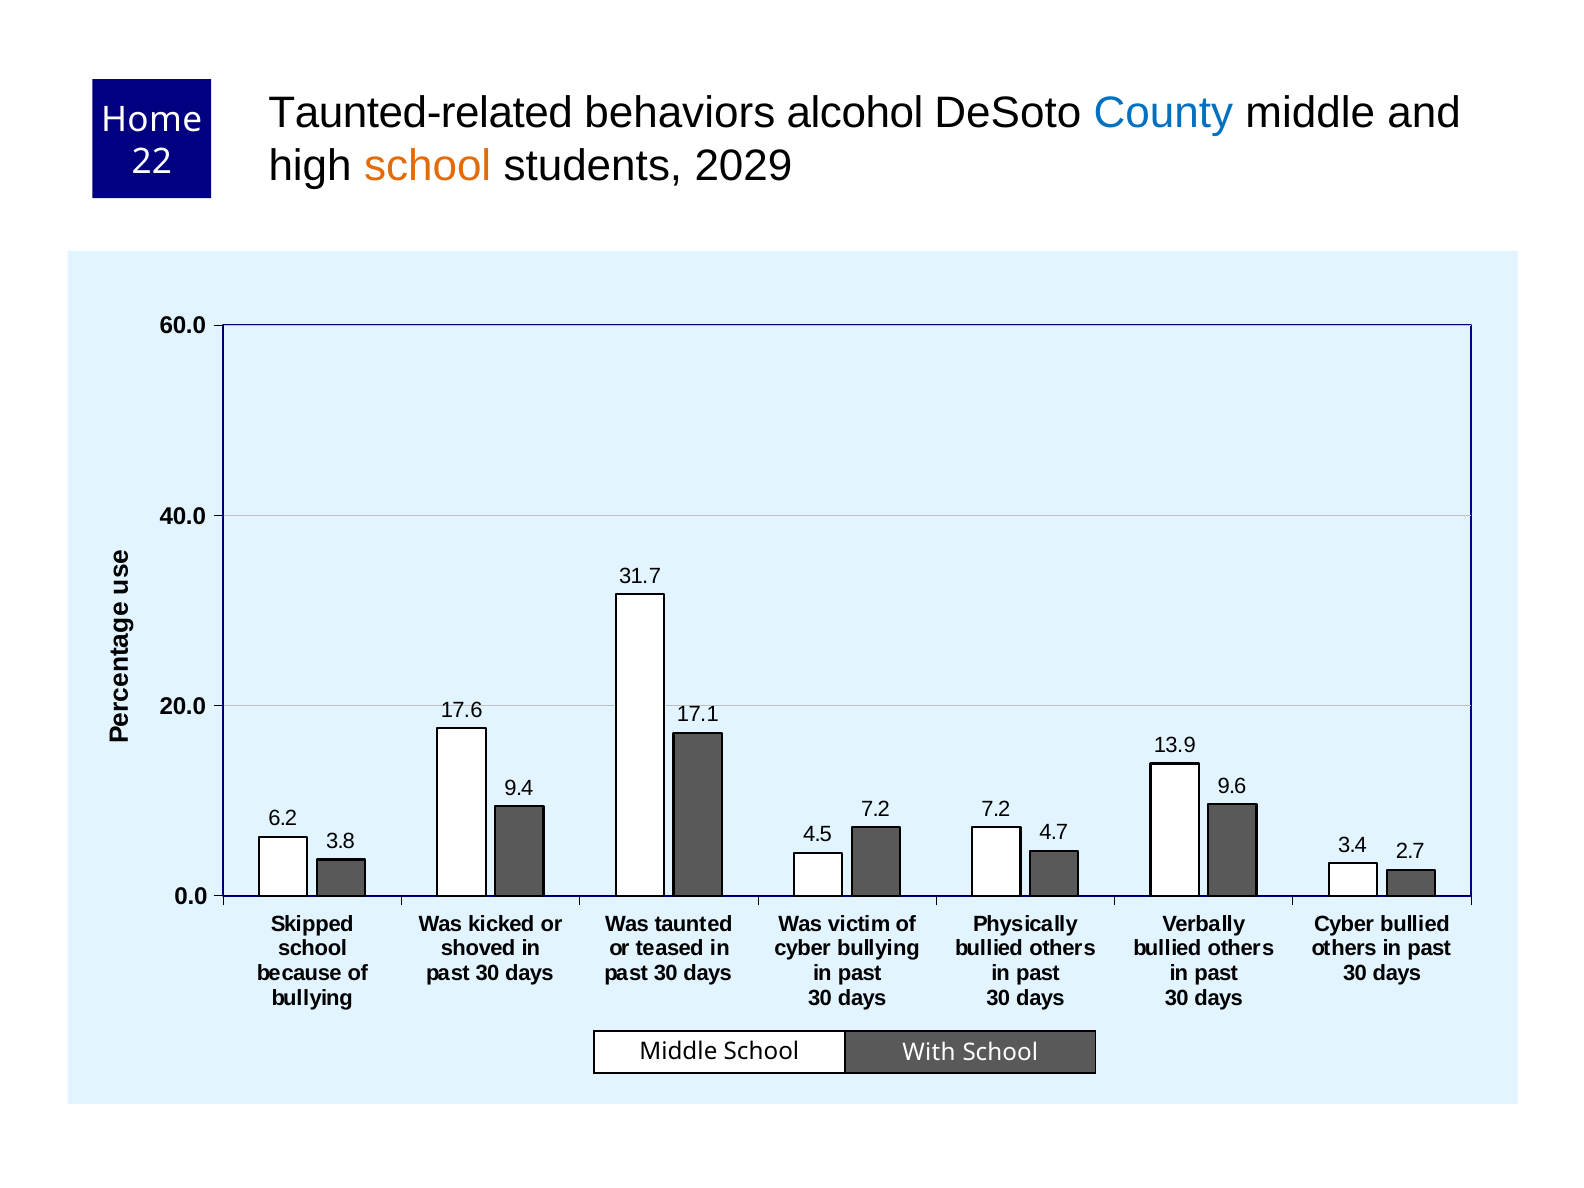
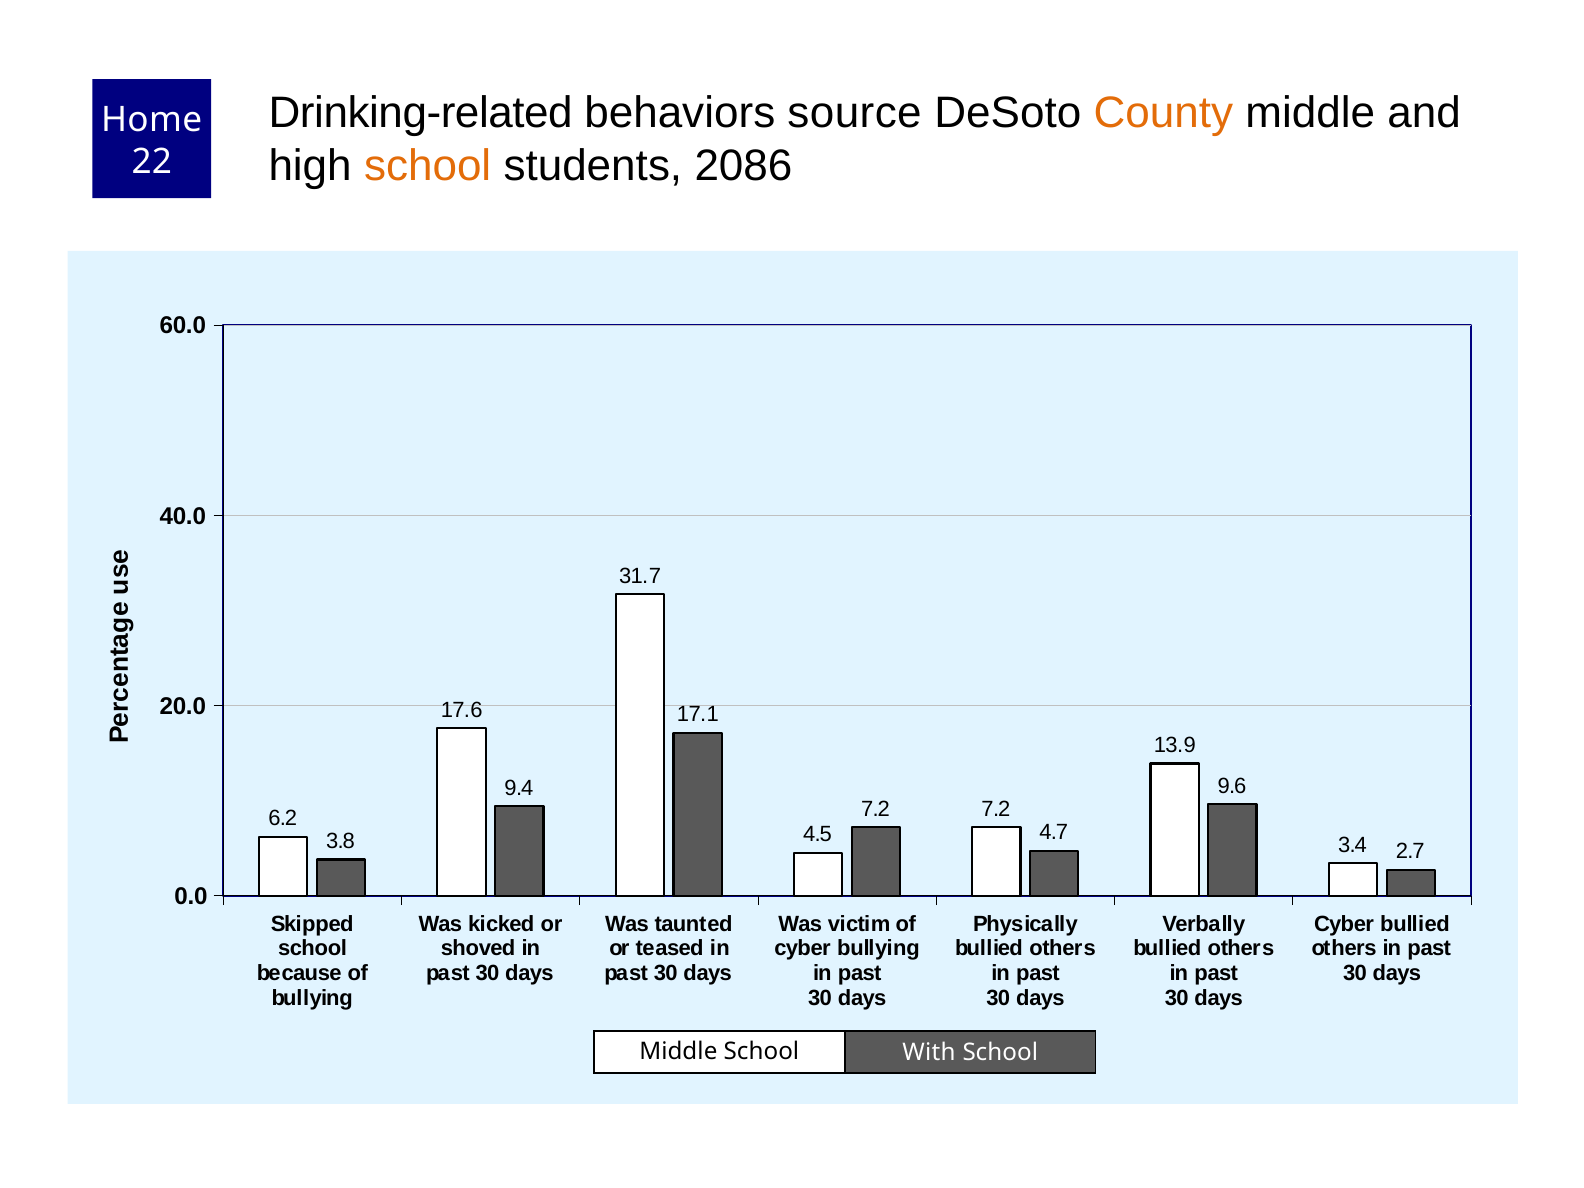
Taunted-related: Taunted-related -> Drinking-related
alcohol: alcohol -> source
County colour: blue -> orange
2029: 2029 -> 2086
